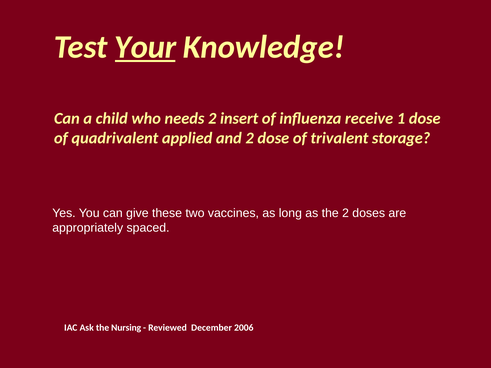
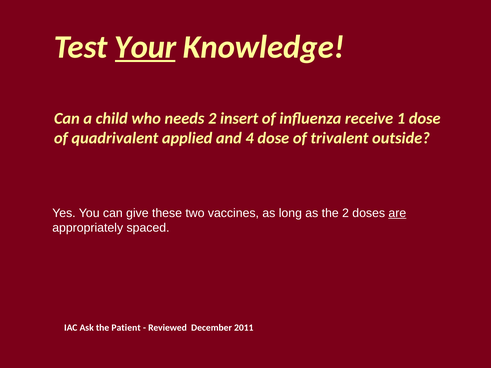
and 2: 2 -> 4
storage: storage -> outside
are underline: none -> present
Nursing: Nursing -> Patient
2006: 2006 -> 2011
